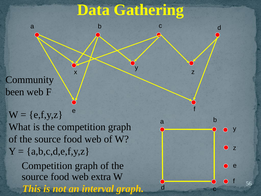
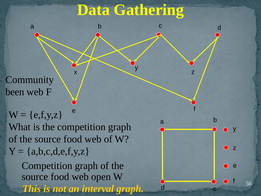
extra: extra -> open
